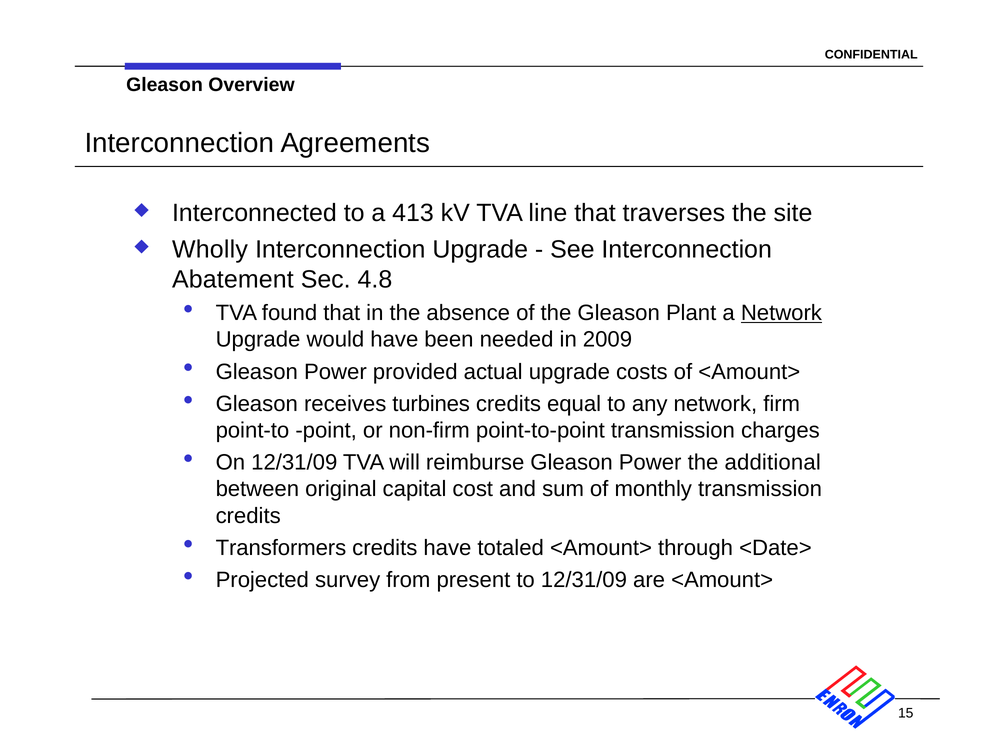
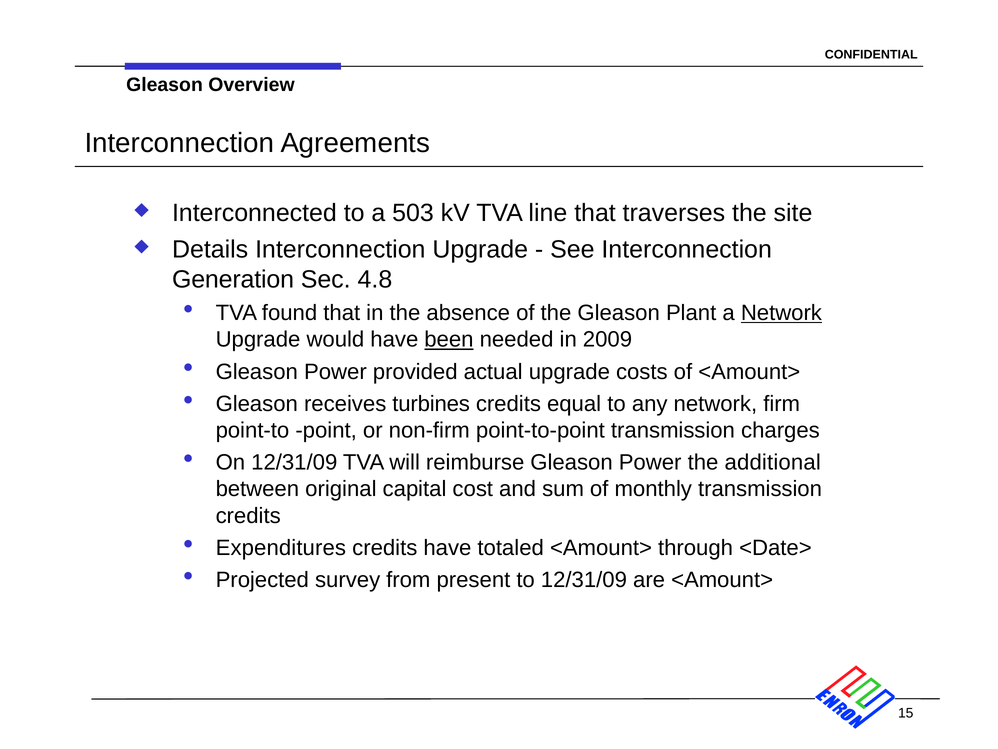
413: 413 -> 503
Wholly: Wholly -> Details
Abatement: Abatement -> Generation
been underline: none -> present
Transformers: Transformers -> Expenditures
